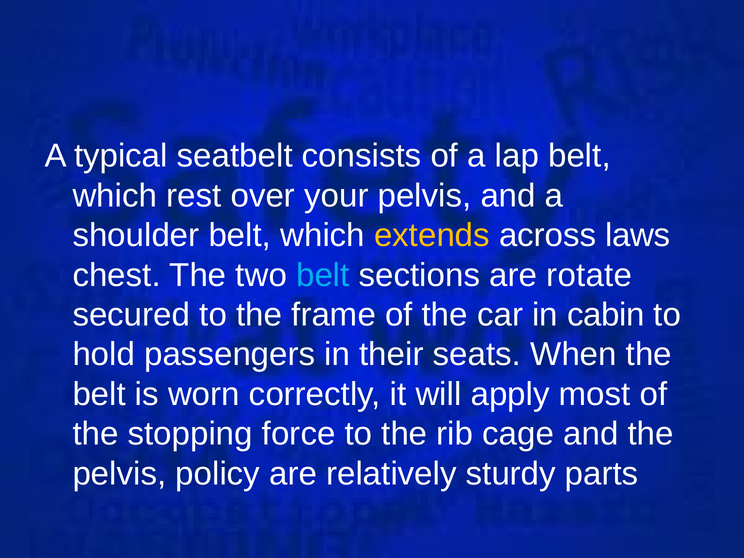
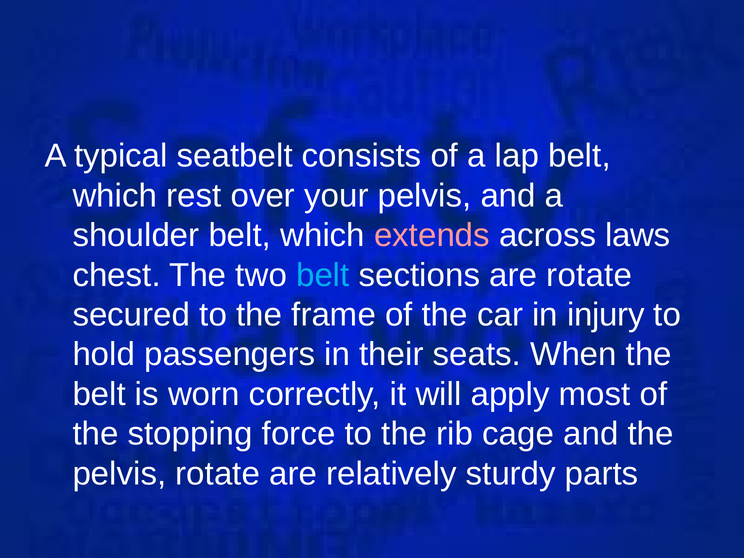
extends colour: yellow -> pink
cabin: cabin -> injury
pelvis policy: policy -> rotate
